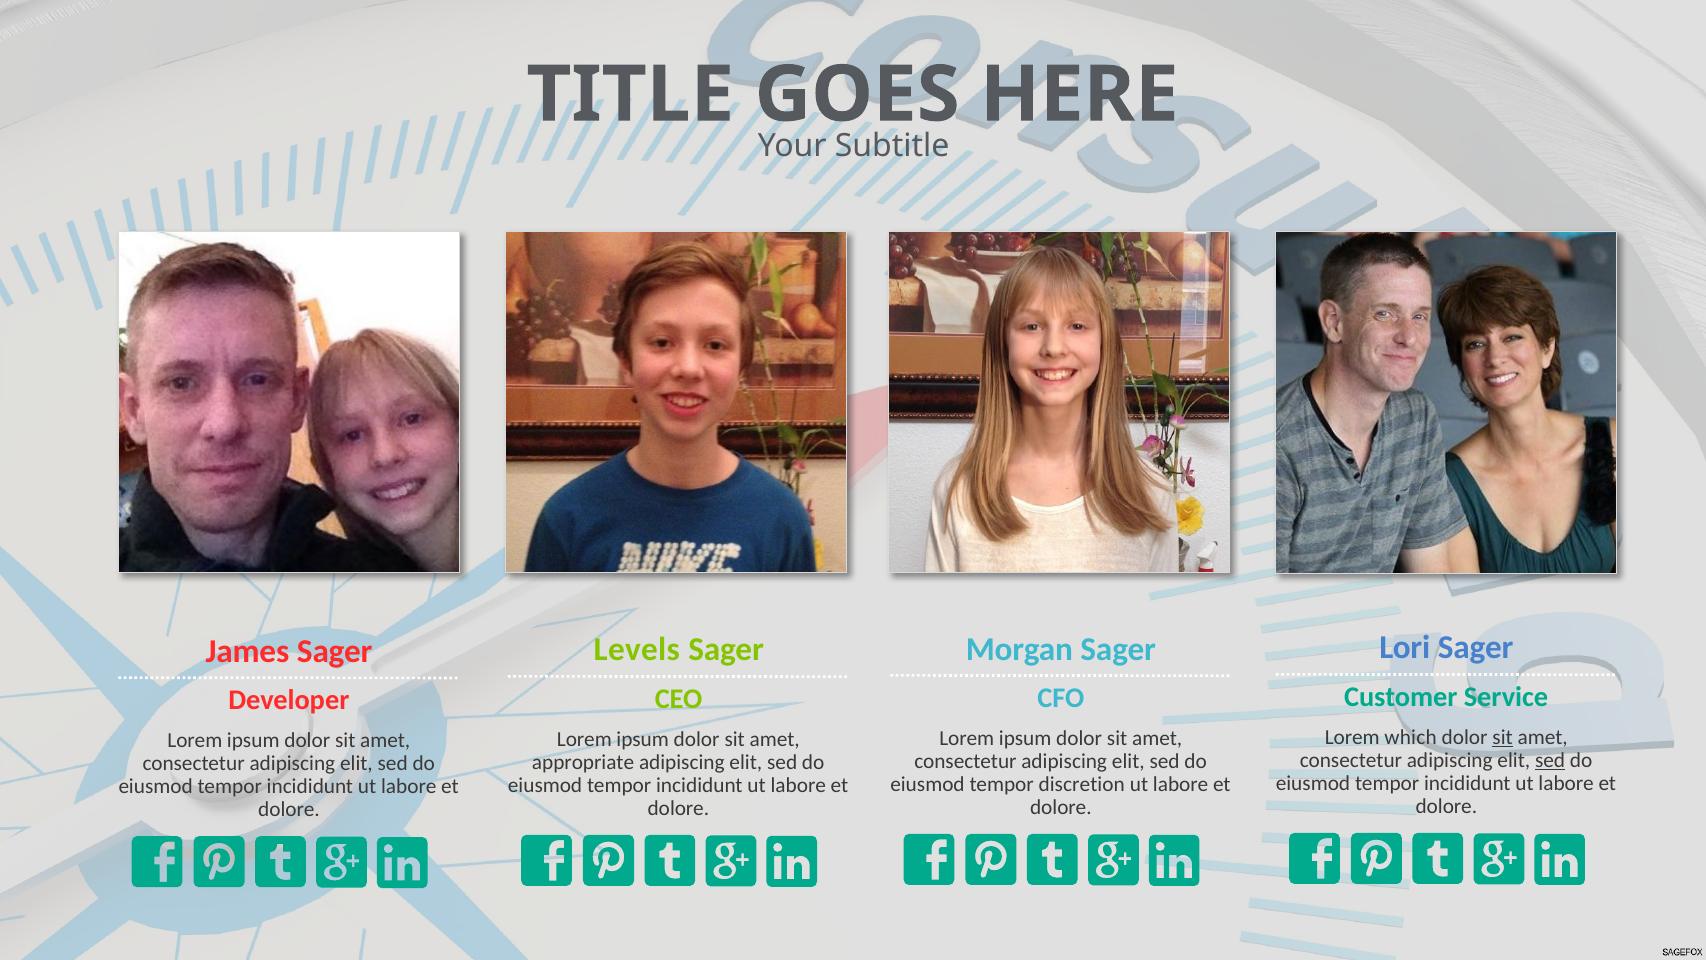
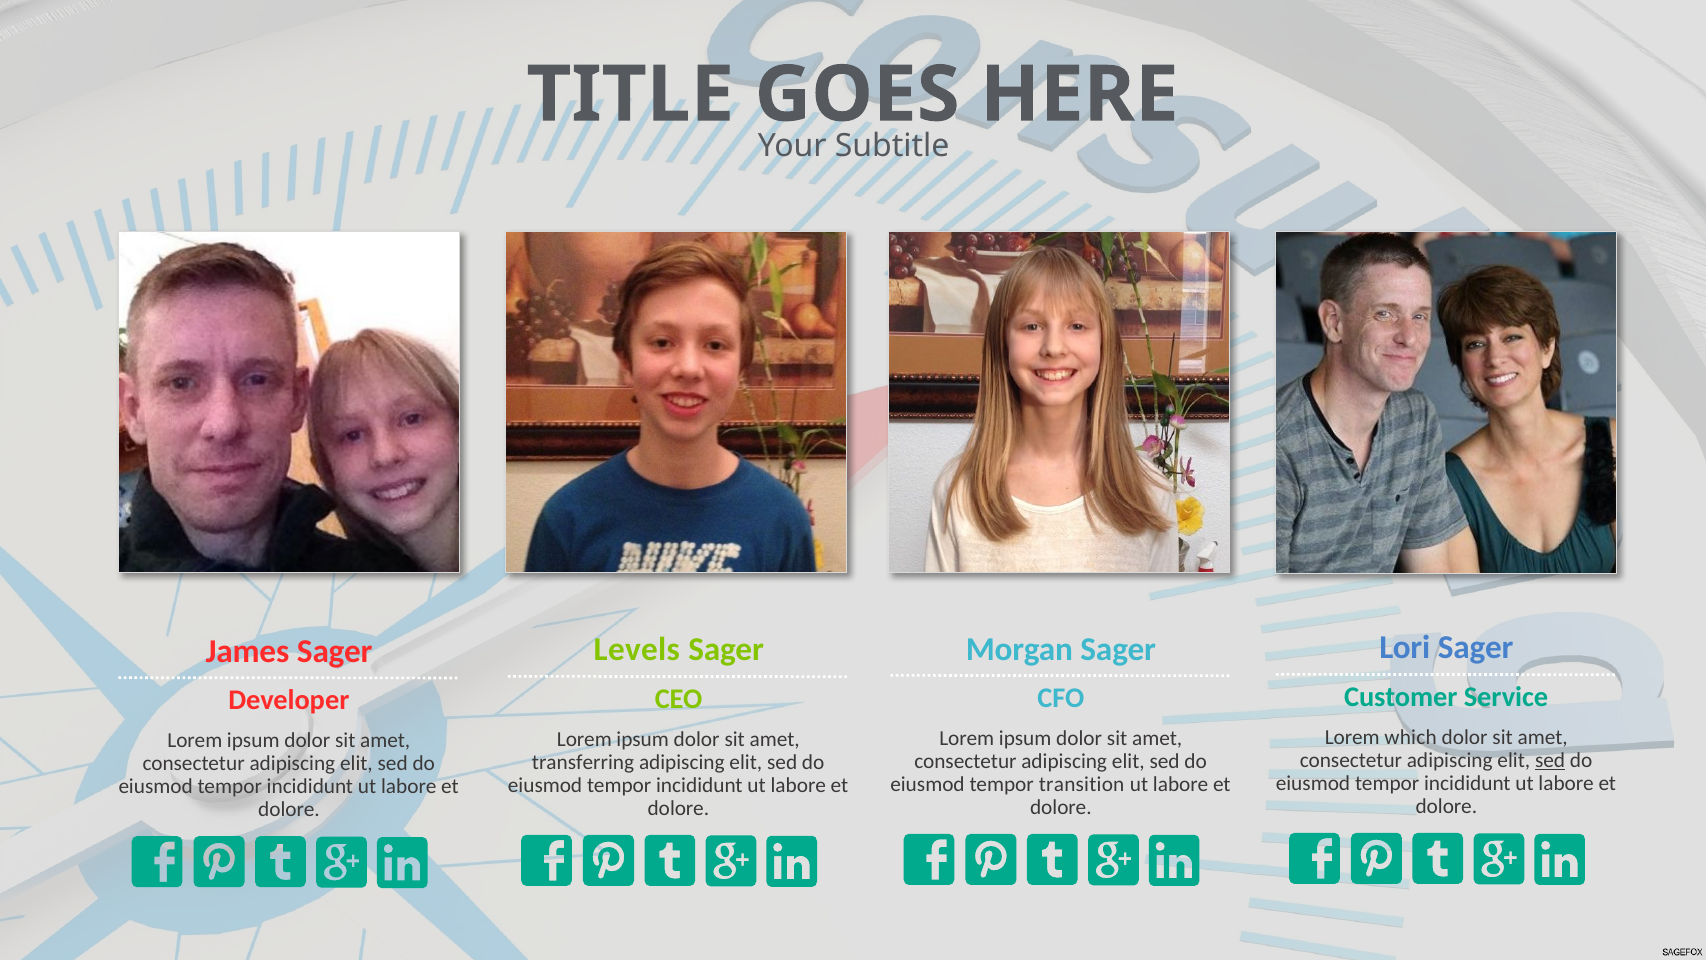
sit at (1503, 737) underline: present -> none
appropriate: appropriate -> transferring
discretion: discretion -> transition
